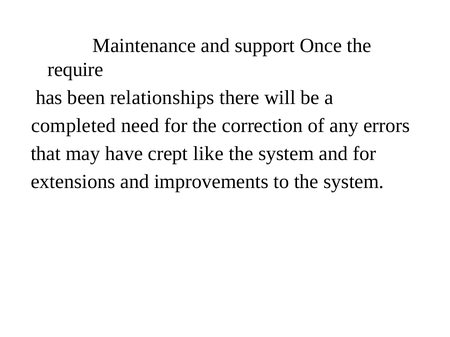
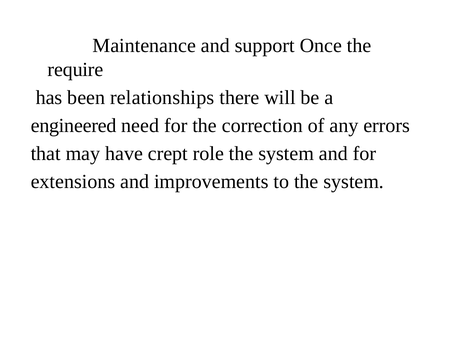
completed: completed -> engineered
like: like -> role
